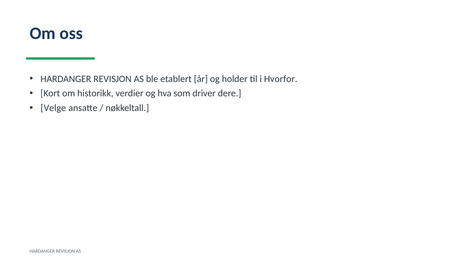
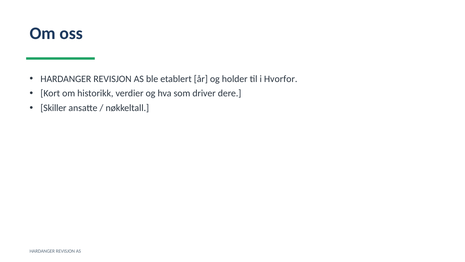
Velge: Velge -> Skiller
